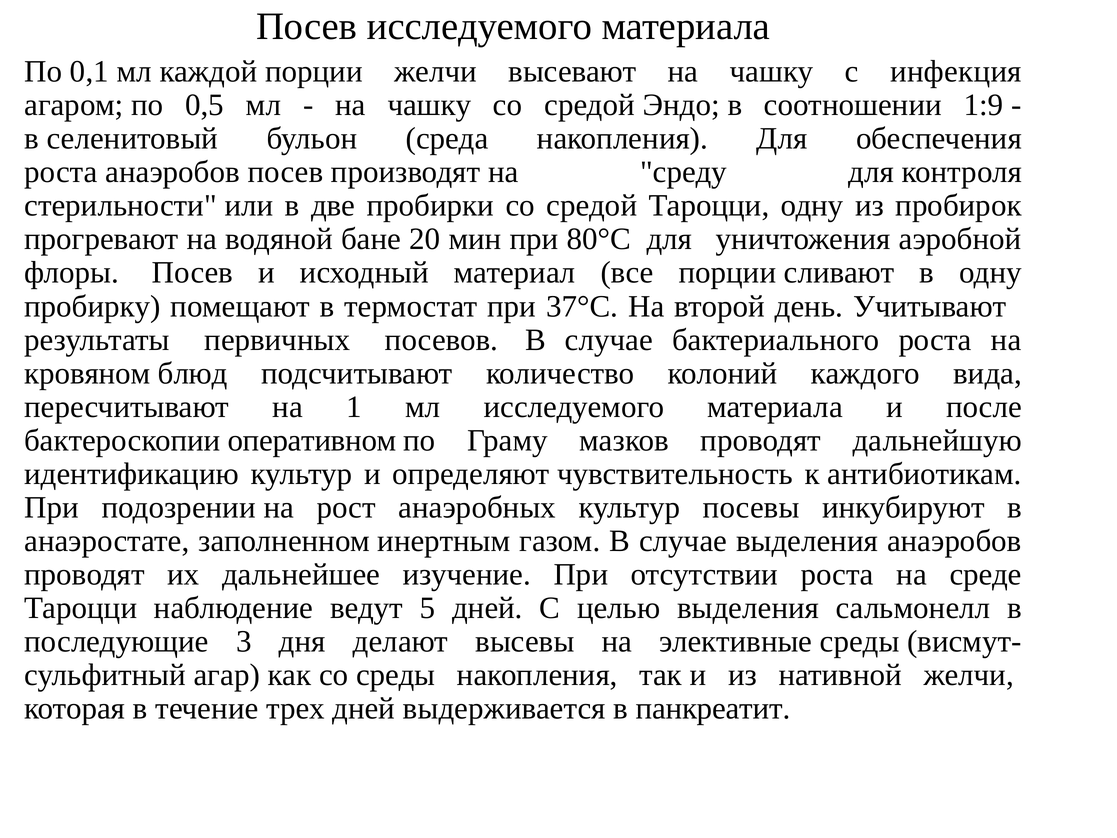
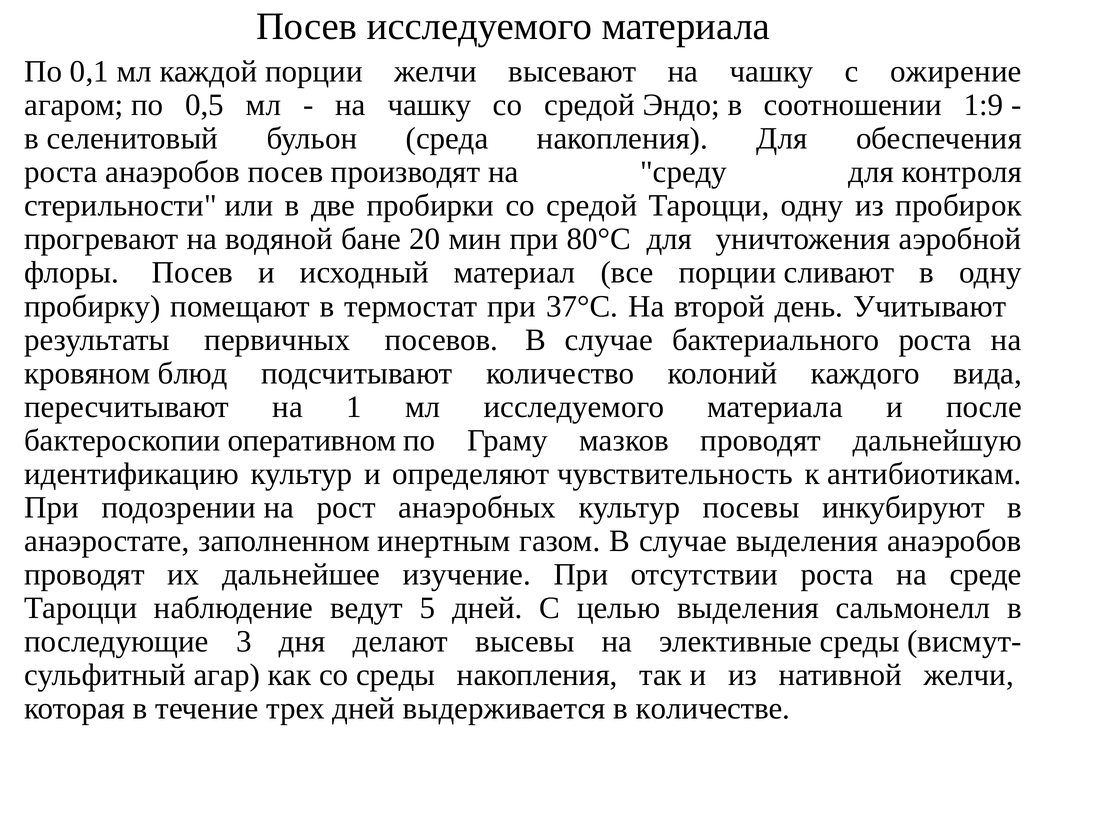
инфекция: инфекция -> ожирение
панкреатит: панкреатит -> количестве
